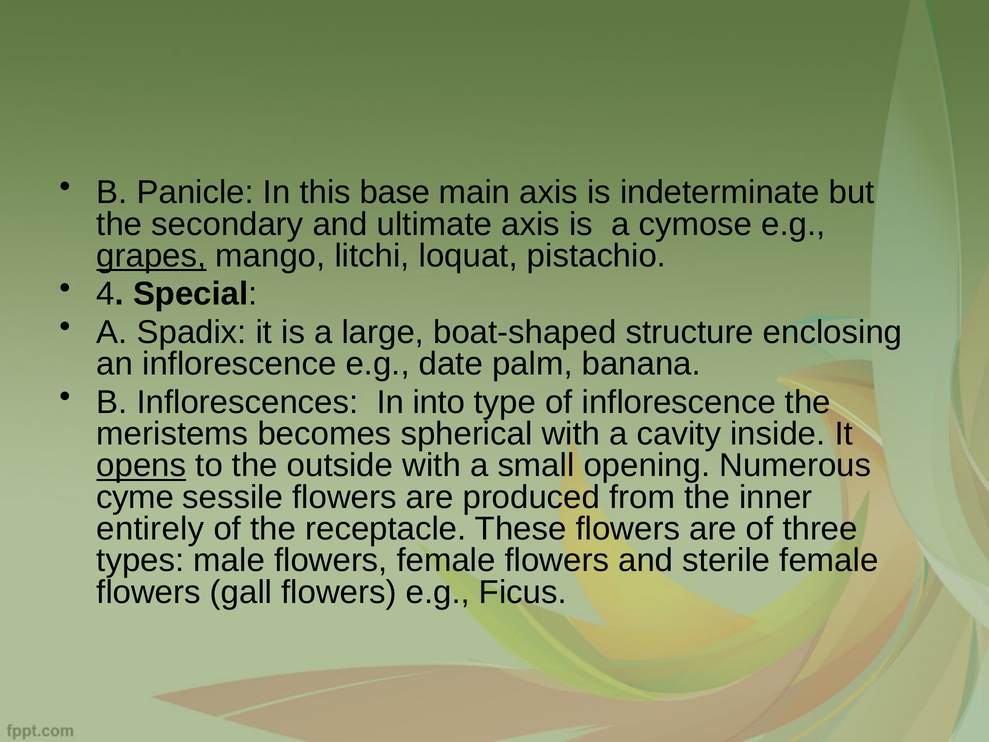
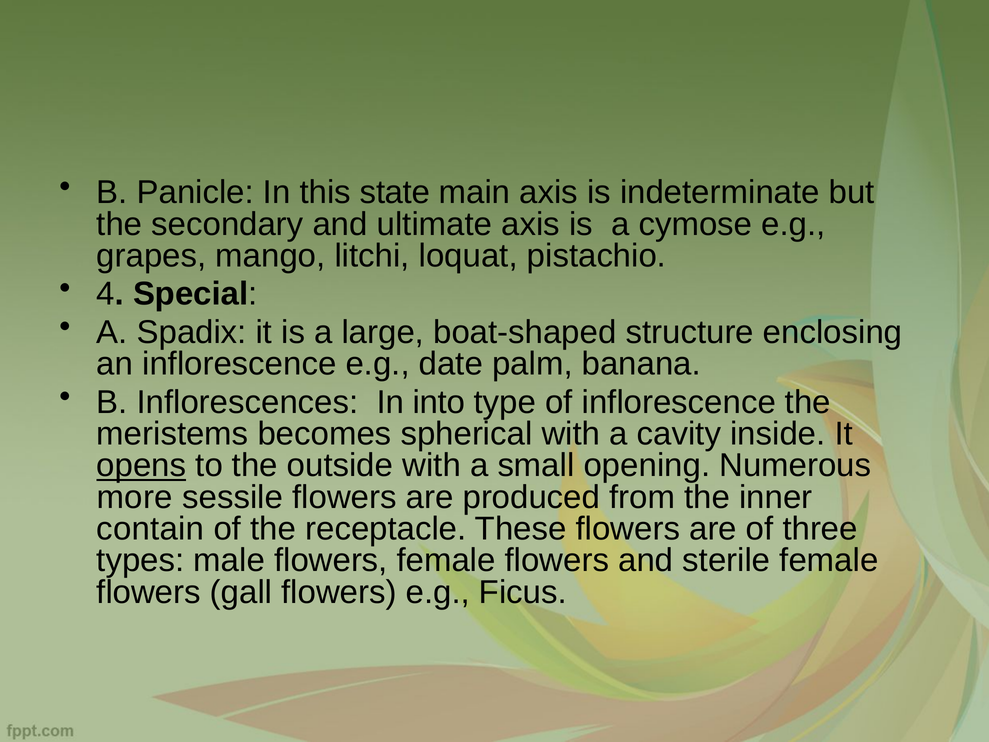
base: base -> state
grapes underline: present -> none
cyme: cyme -> more
entirely: entirely -> contain
